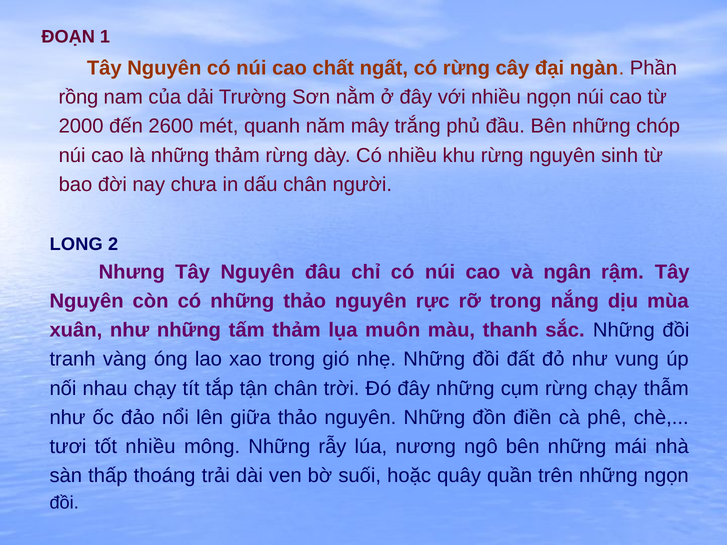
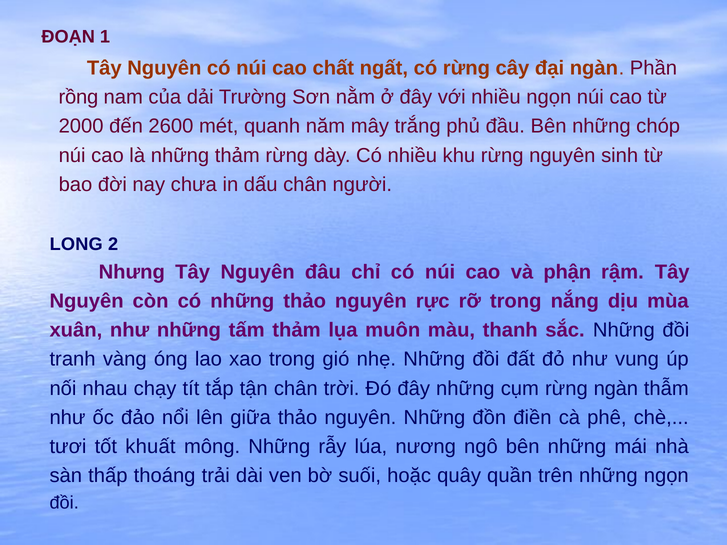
ngân: ngân -> phận
rừng chạy: chạy -> ngàn
tốt nhiều: nhiều -> khuất
